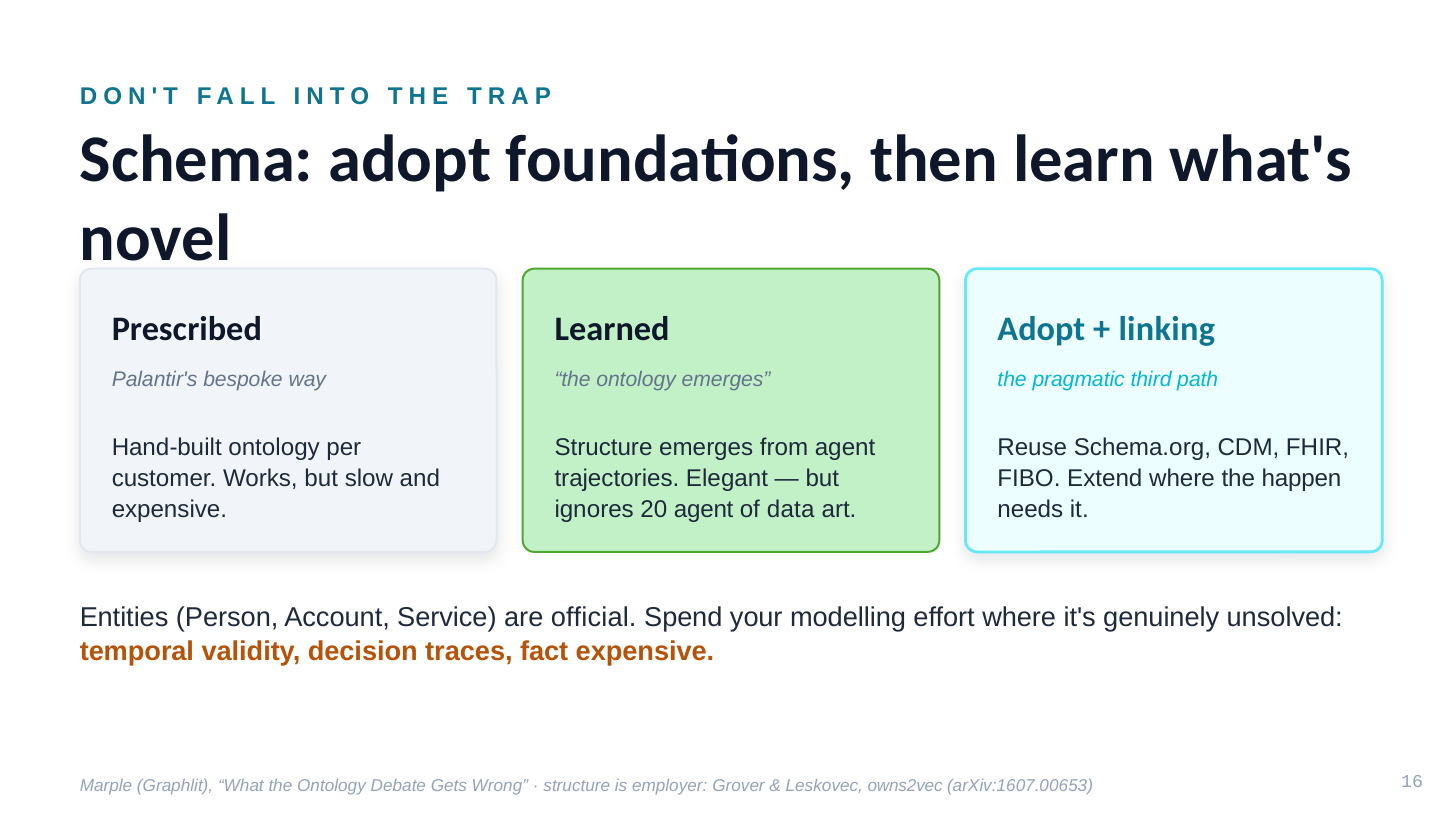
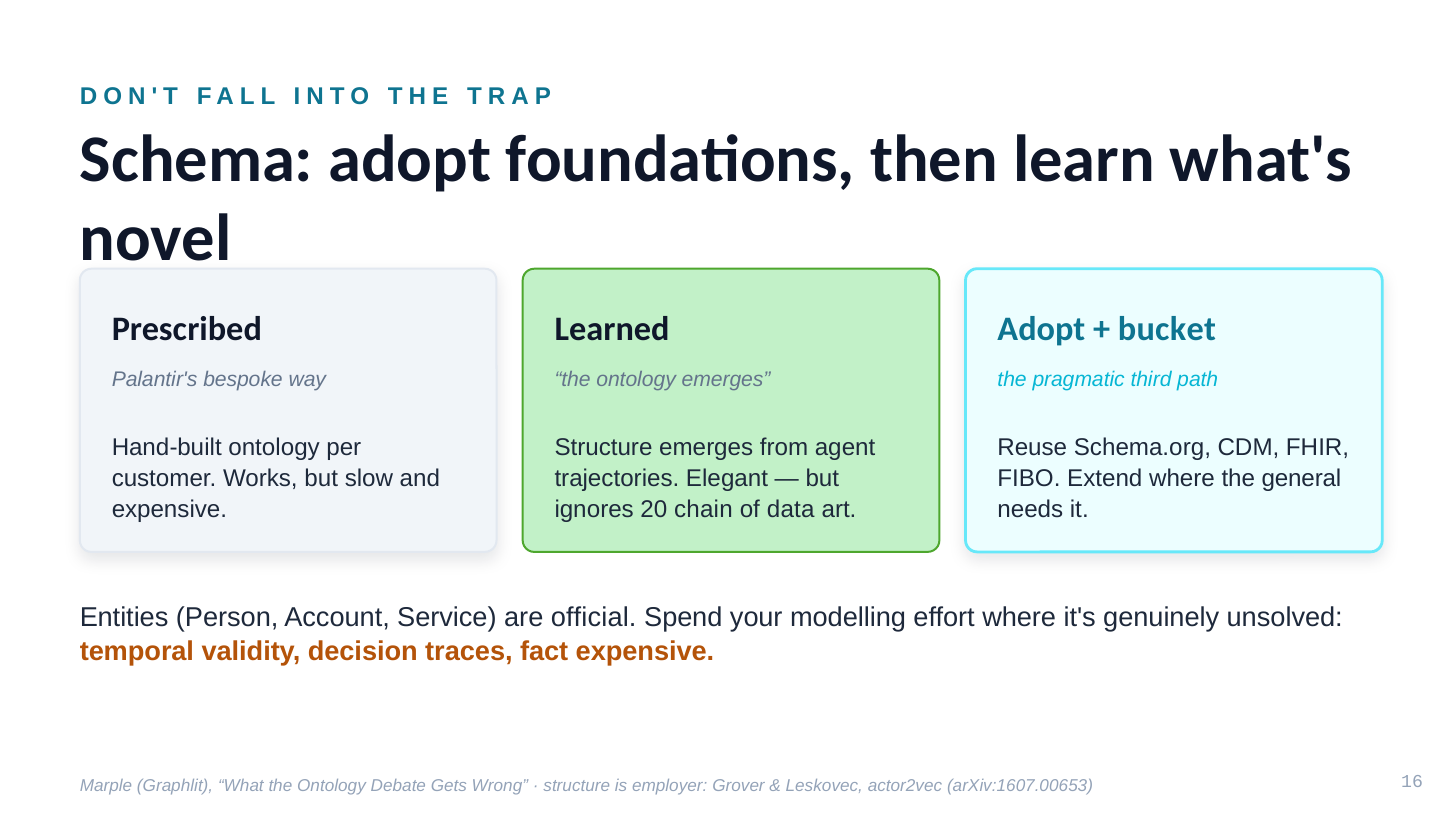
linking: linking -> bucket
happen: happen -> general
20 agent: agent -> chain
owns2vec: owns2vec -> actor2vec
